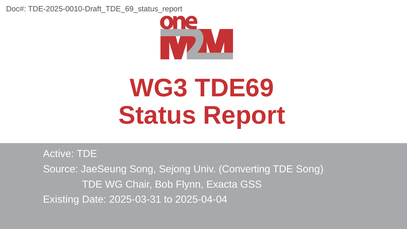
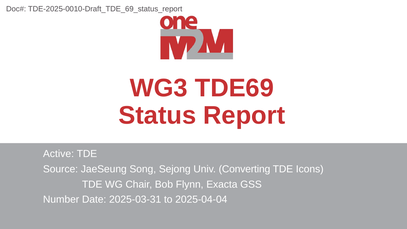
TDE Song: Song -> Icons
Existing: Existing -> Number
